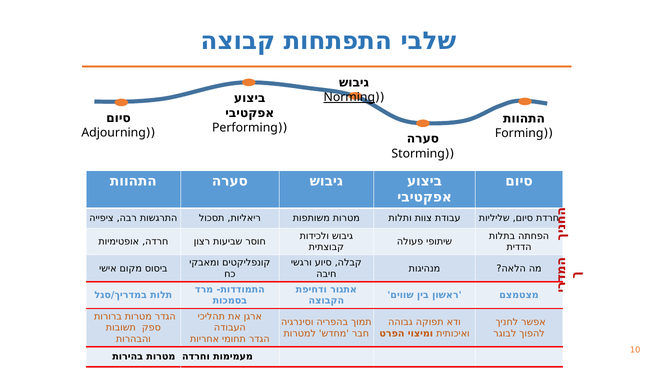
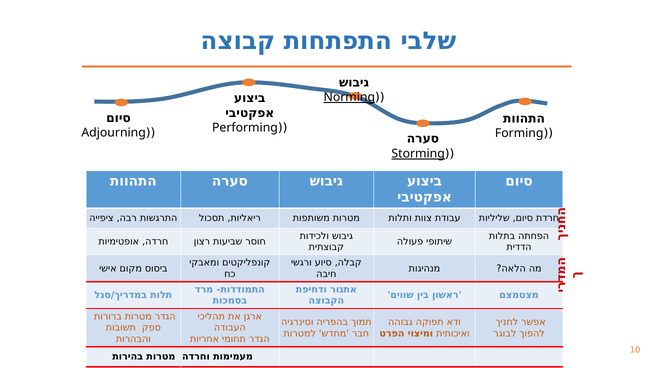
Storming underline: none -> present
